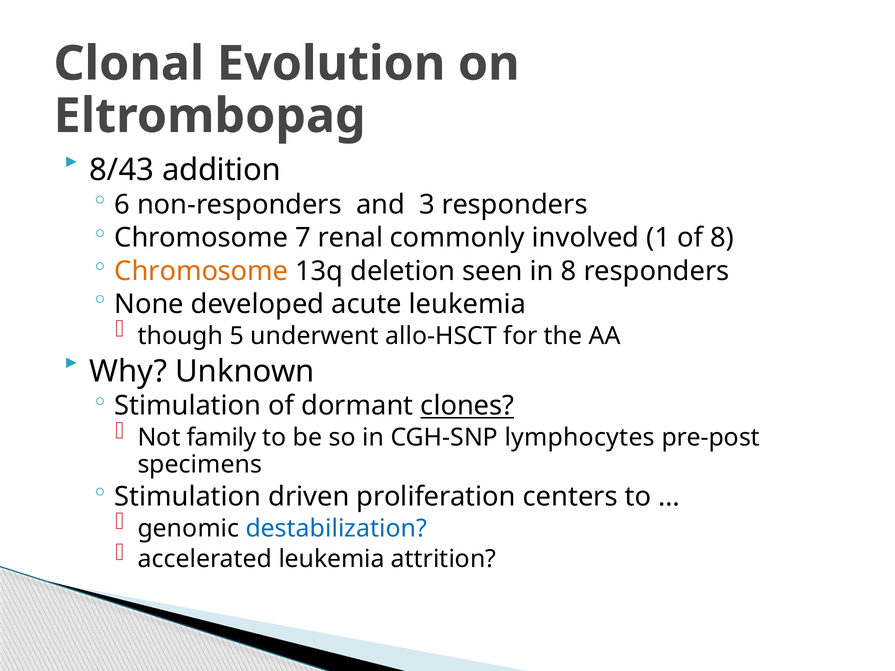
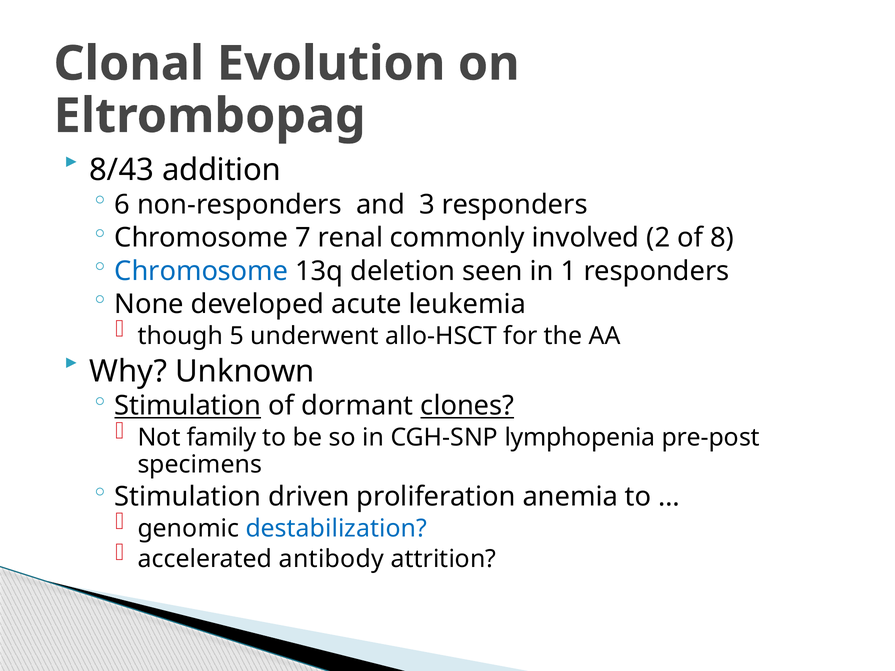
1: 1 -> 2
Chromosome at (201, 271) colour: orange -> blue
in 8: 8 -> 1
Stimulation at (188, 406) underline: none -> present
lymphocytes: lymphocytes -> lymphopenia
centers: centers -> anemia
accelerated leukemia: leukemia -> antibody
